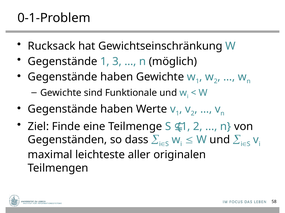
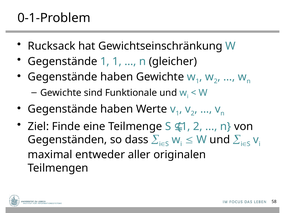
1 3: 3 -> 1
möglich: möglich -> gleicher
leichteste: leichteste -> entweder
